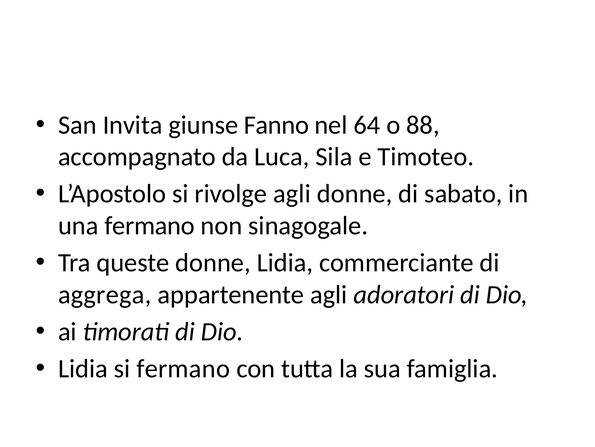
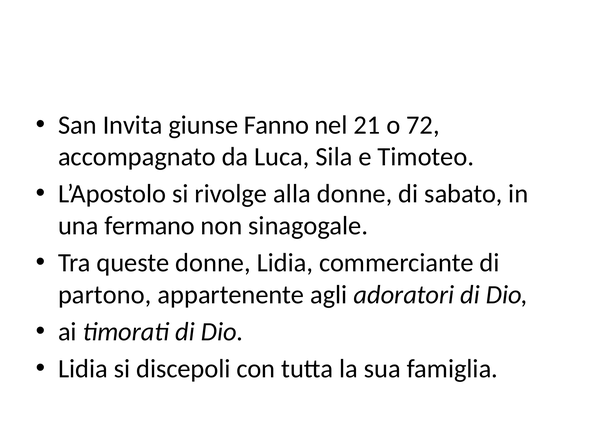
64: 64 -> 21
88: 88 -> 72
rivolge agli: agli -> alla
aggrega: aggrega -> partono
si fermano: fermano -> discepoli
